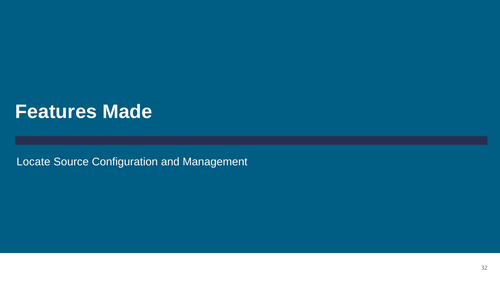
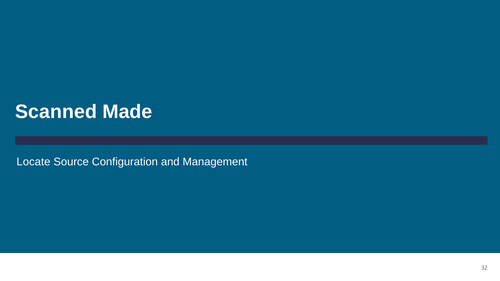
Features: Features -> Scanned
